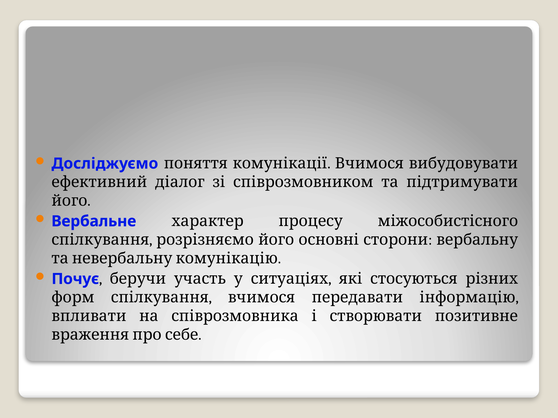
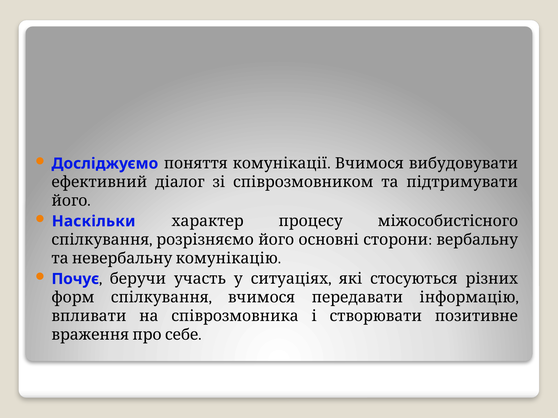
Вербальне: Вербальне -> Наскільки
